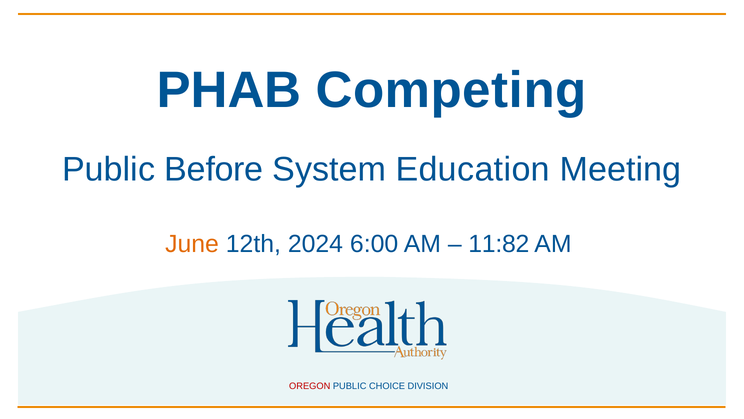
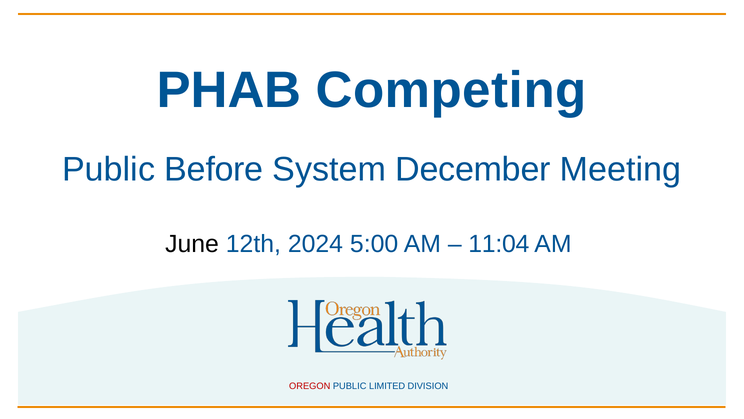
Education: Education -> December
June colour: orange -> black
6:00: 6:00 -> 5:00
11:82: 11:82 -> 11:04
CHOICE: CHOICE -> LIMITED
